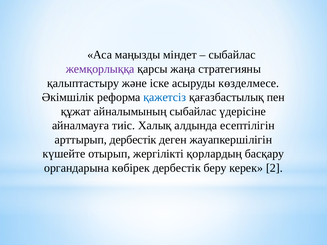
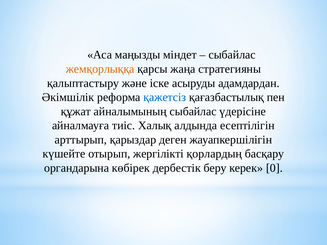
жемқорлыққа colour: purple -> orange
көзделмесе: көзделмесе -> адамдардан
арттырып дербестік: дербестік -> қарыздар
2: 2 -> 0
